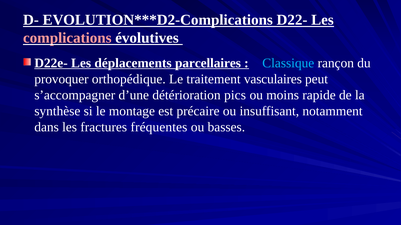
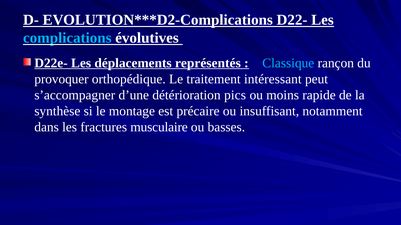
complications colour: pink -> light blue
parcellaires: parcellaires -> représentés
vasculaires: vasculaires -> intéressant
fréquentes: fréquentes -> musculaire
